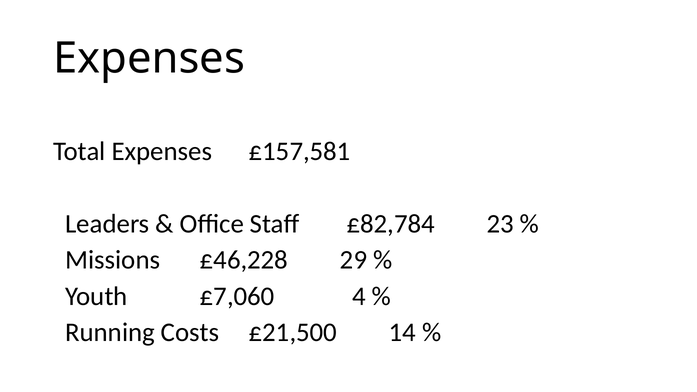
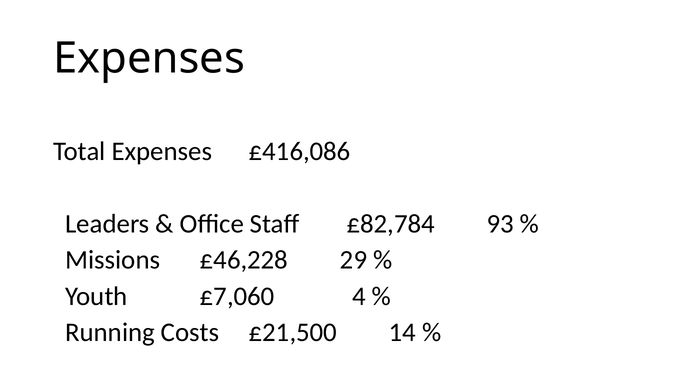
£157,581: £157,581 -> £416,086
23: 23 -> 93
